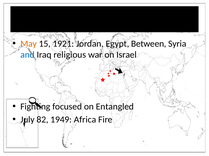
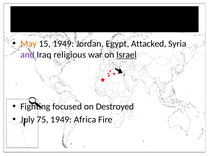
15 1921: 1921 -> 1949
Between: Between -> Attacked
and colour: blue -> purple
Israel underline: none -> present
Entangled: Entangled -> Destroyed
82: 82 -> 75
